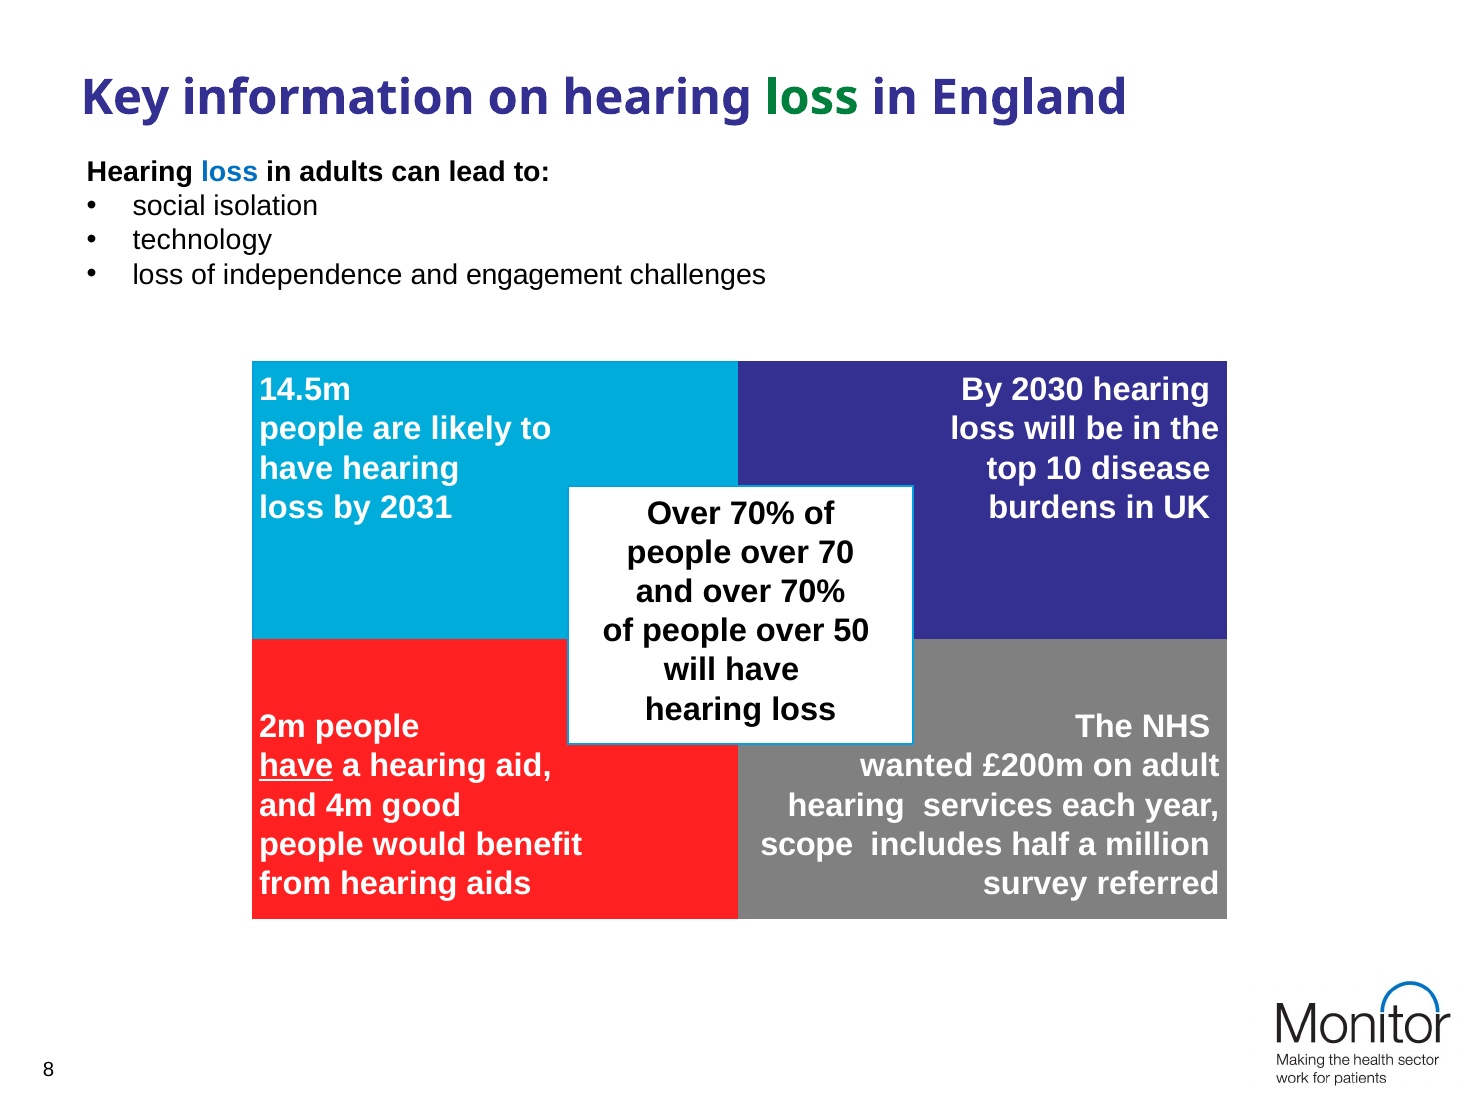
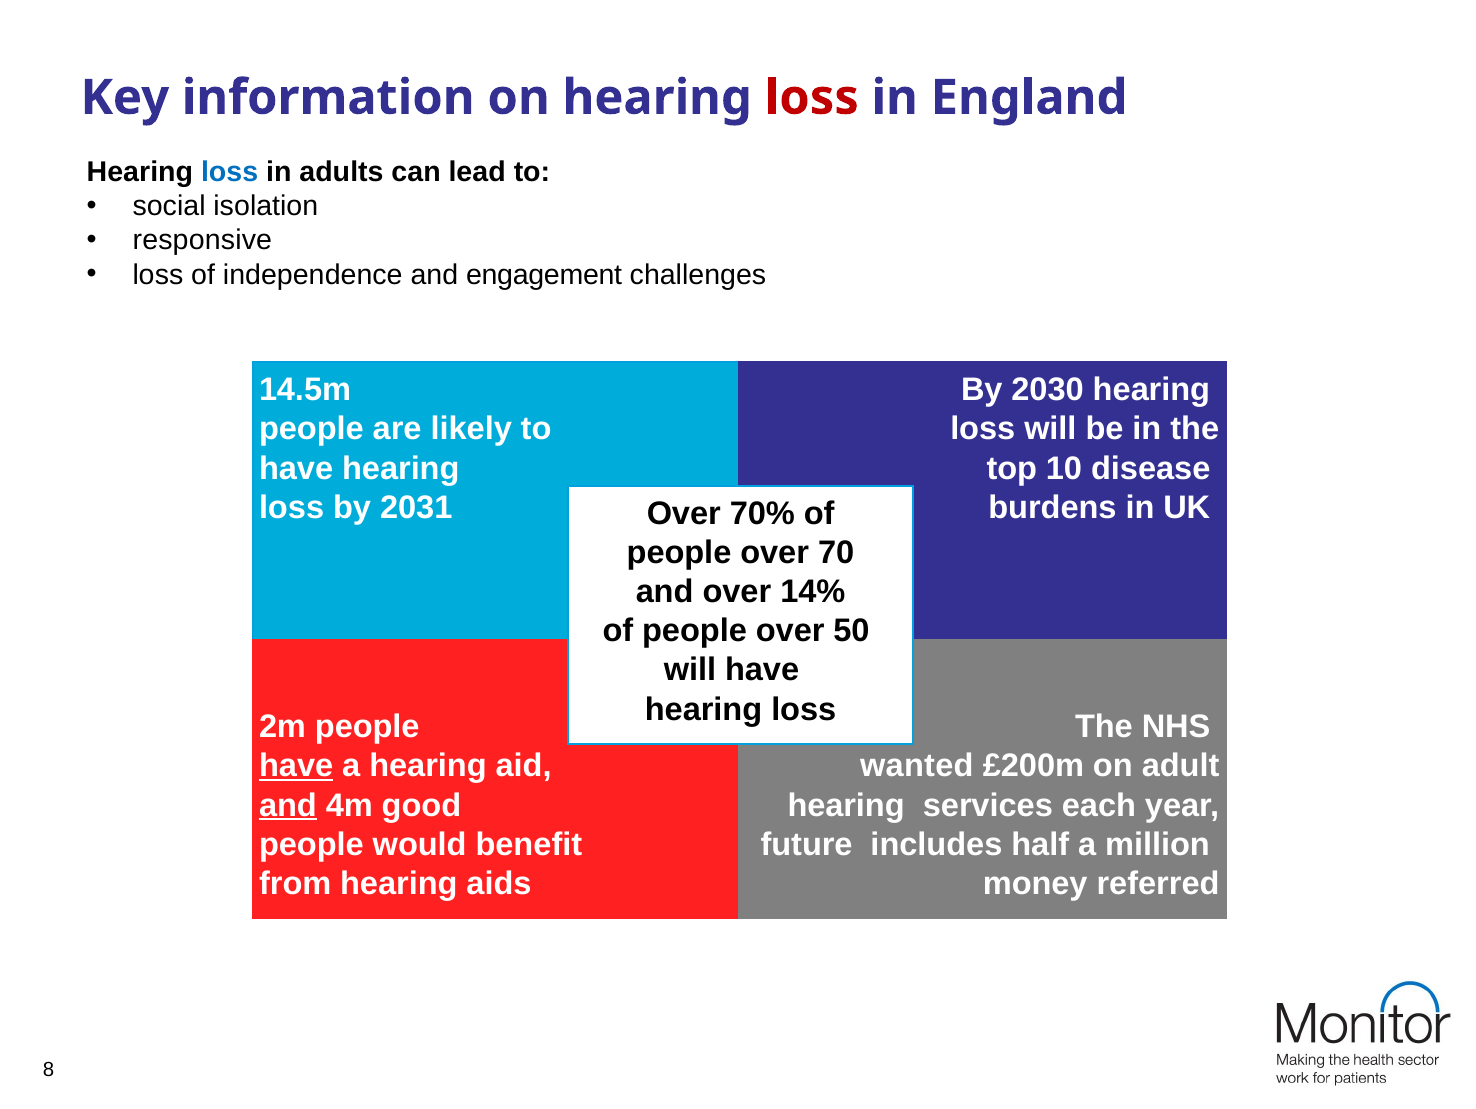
loss at (812, 98) colour: green -> red
technology: technology -> responsive
and over 70%: 70% -> 14%
and at (288, 805) underline: none -> present
scope: scope -> future
survey: survey -> money
